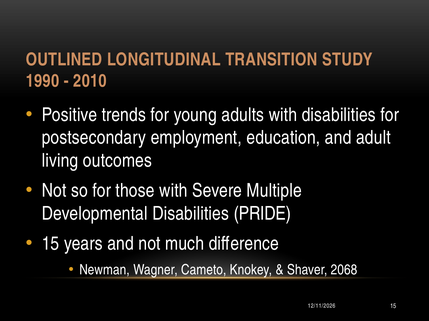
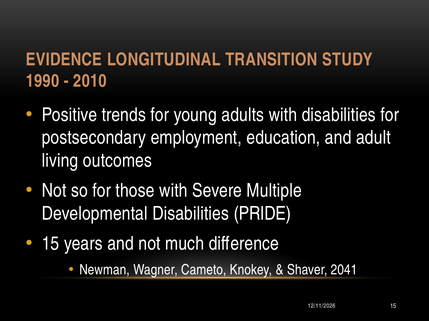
OUTLINED: OUTLINED -> EVIDENCE
2068: 2068 -> 2041
